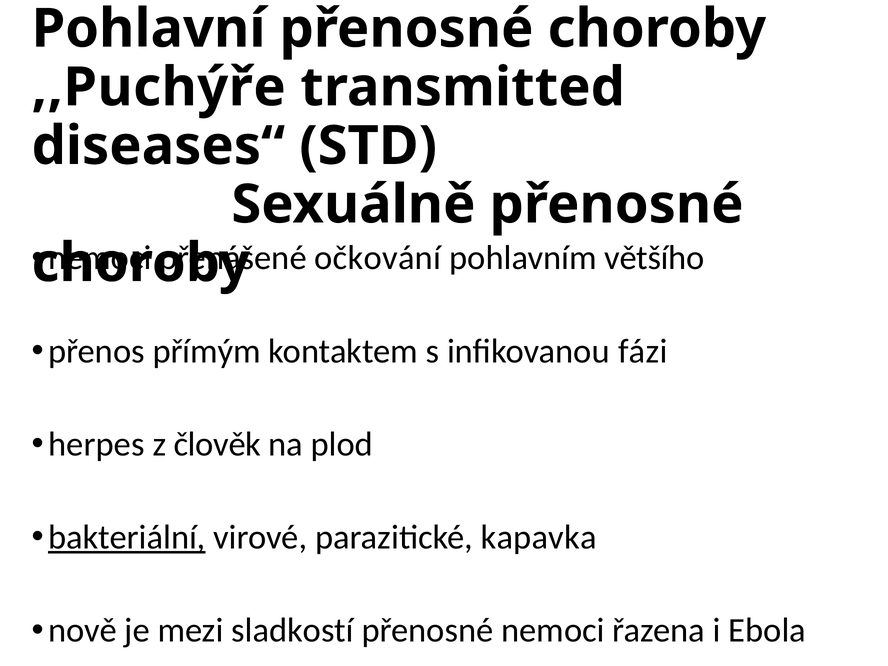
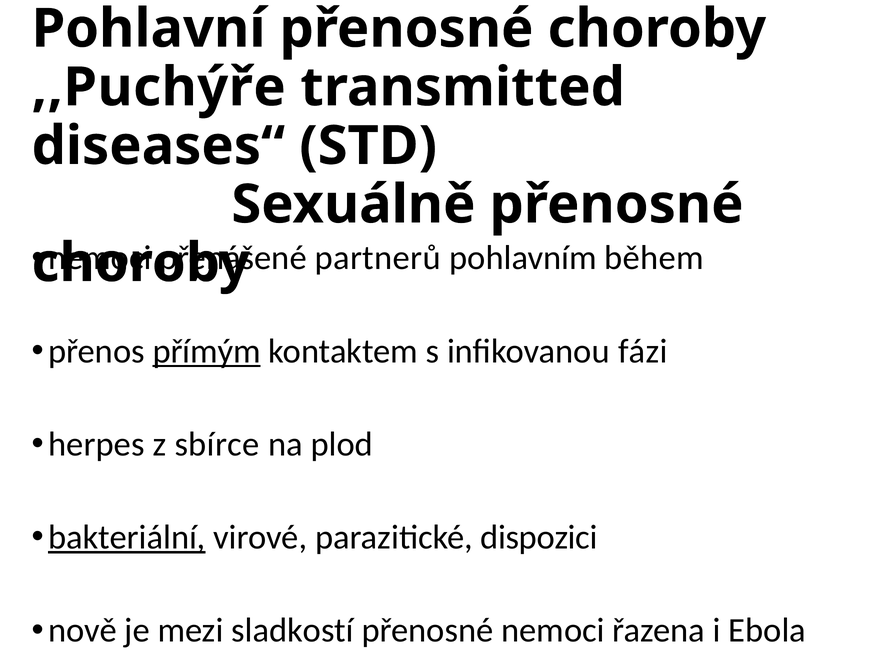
očkování: očkování -> partnerů
většího: většího -> během
přímým underline: none -> present
člověk: člověk -> sbírce
kapavka: kapavka -> dispozici
